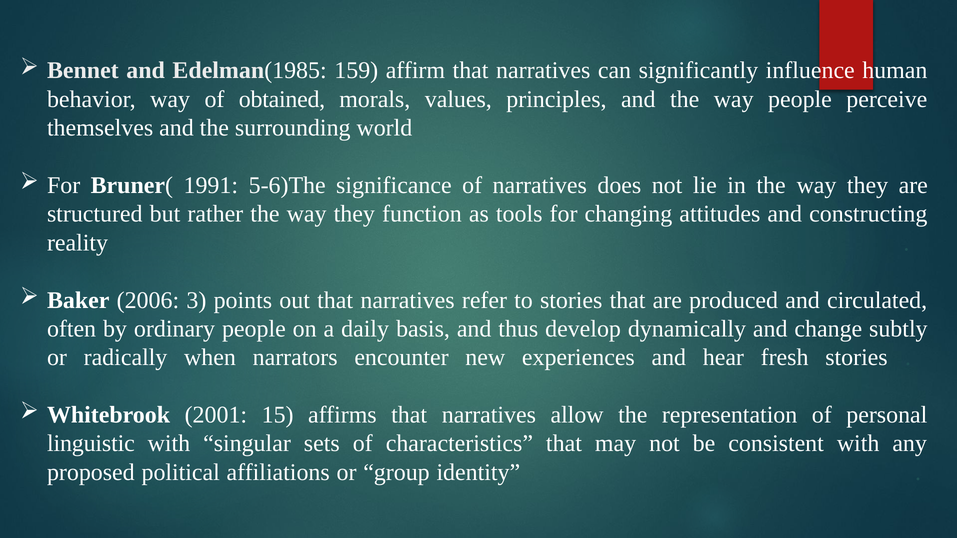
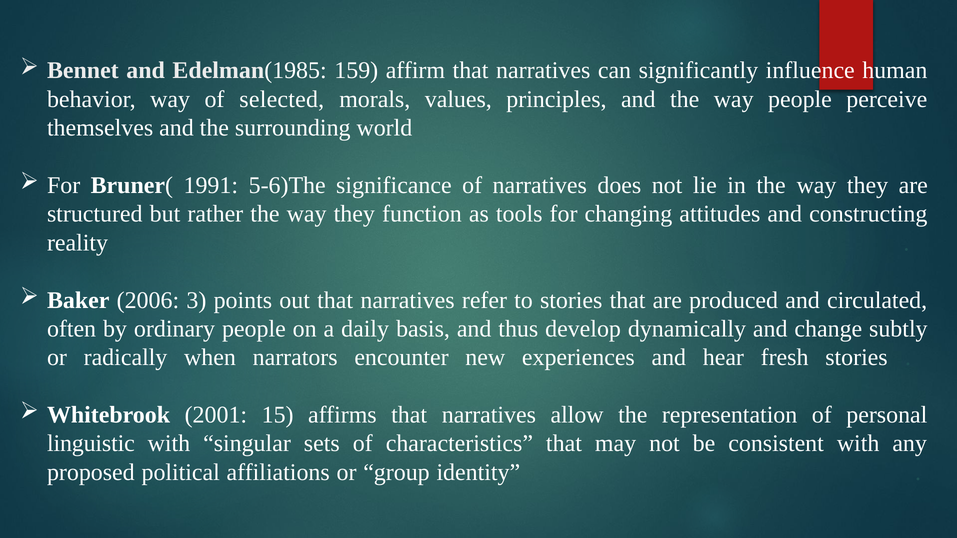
obtained: obtained -> selected
